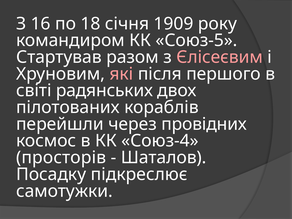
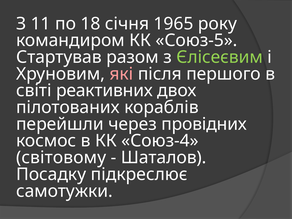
16: 16 -> 11
1909: 1909 -> 1965
Єлісеєвим colour: pink -> light green
радянських: радянських -> реактивних
просторів: просторів -> світовому
